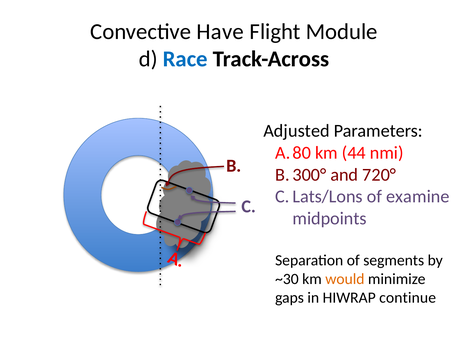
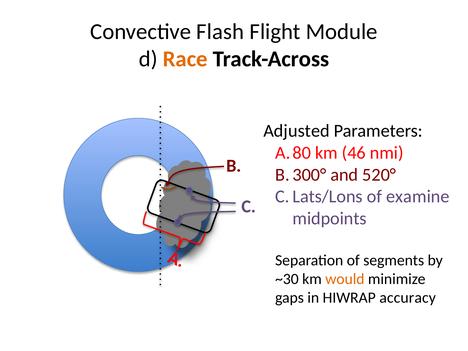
Have: Have -> Flash
Race colour: blue -> orange
44: 44 -> 46
720°: 720° -> 520°
continue: continue -> accuracy
